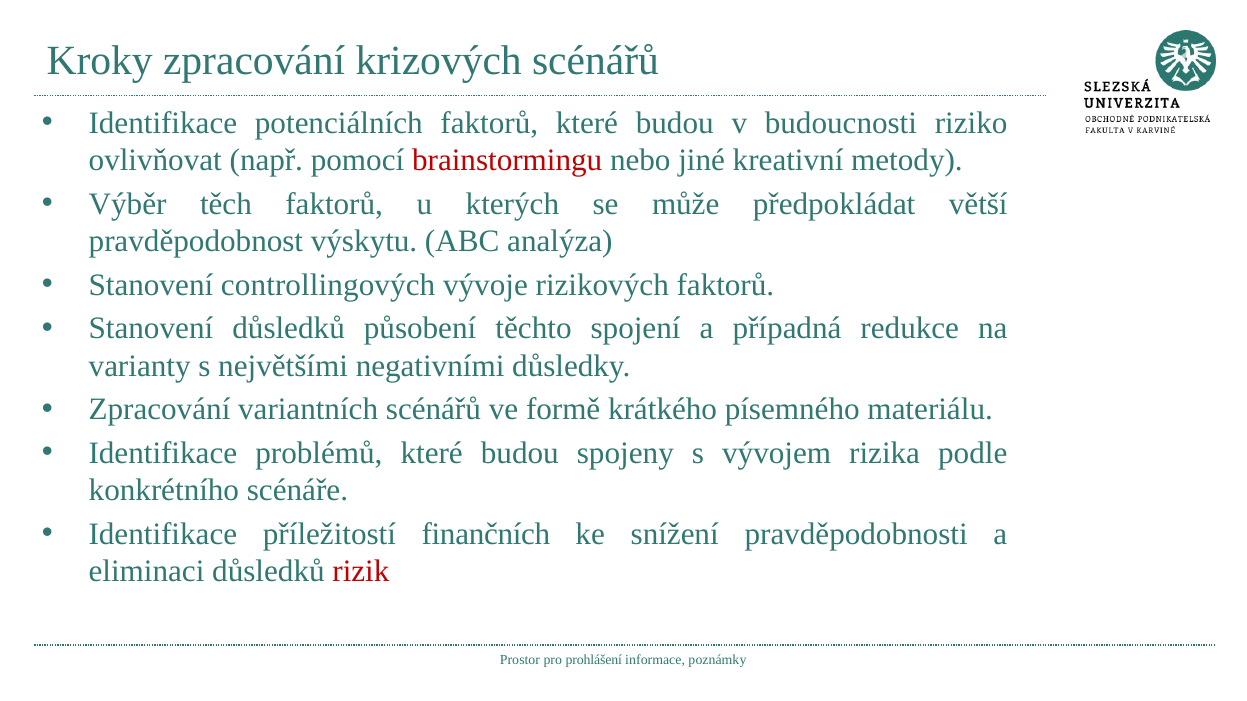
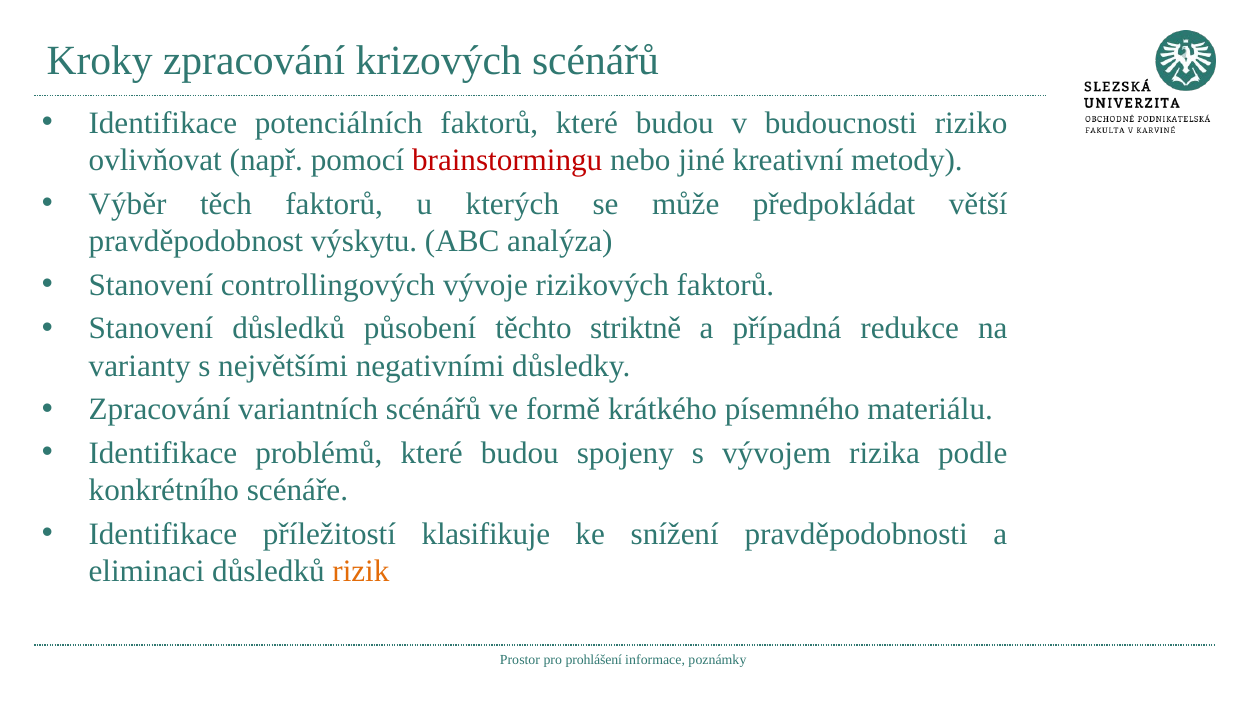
spojení: spojení -> striktně
finančních: finančních -> klasifikuje
rizik colour: red -> orange
